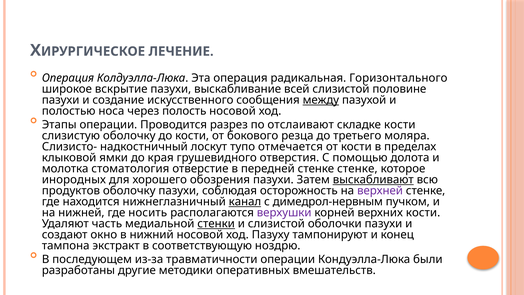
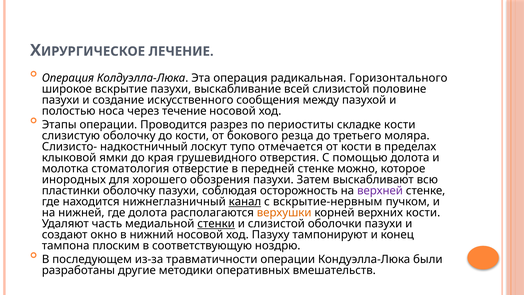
между underline: present -> none
полость: полость -> течение
отслаивают: отслаивают -> периоститы
стенке стенке: стенке -> можно
выскабливают underline: present -> none
продуктов: продуктов -> пластинки
димедрол-нервным: димедрол-нервным -> вскрытие-нервным
где носить: носить -> долота
верхушки colour: purple -> orange
экстракт: экстракт -> плоским
